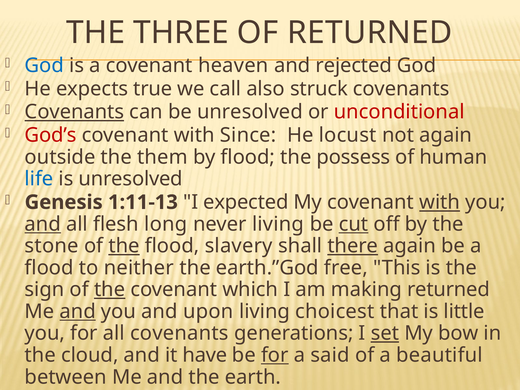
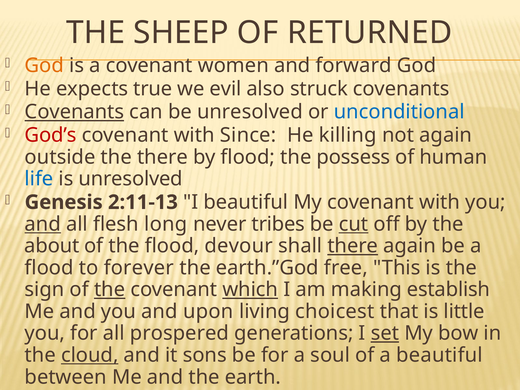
THREE: THREE -> SHEEP
God at (44, 65) colour: blue -> orange
heaven: heaven -> women
rejected: rejected -> forward
call: call -> evil
unconditional colour: red -> blue
locust: locust -> killing
the them: them -> there
1:11-13: 1:11-13 -> 2:11-13
I expected: expected -> beautiful
with at (440, 202) underline: present -> none
never living: living -> tribes
stone: stone -> about
the at (124, 246) underline: present -> none
slavery: slavery -> devour
neither: neither -> forever
which underline: none -> present
making returned: returned -> establish
and at (78, 311) underline: present -> none
all covenants: covenants -> prospered
cloud underline: none -> present
have: have -> sons
for at (275, 355) underline: present -> none
said: said -> soul
